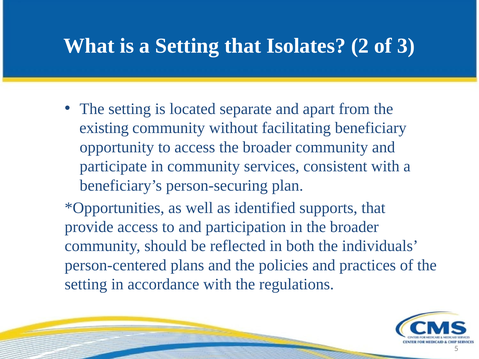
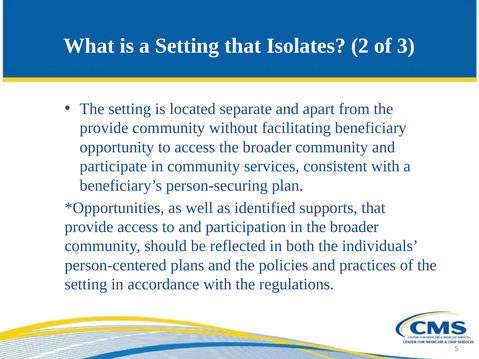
existing at (104, 128): existing -> provide
